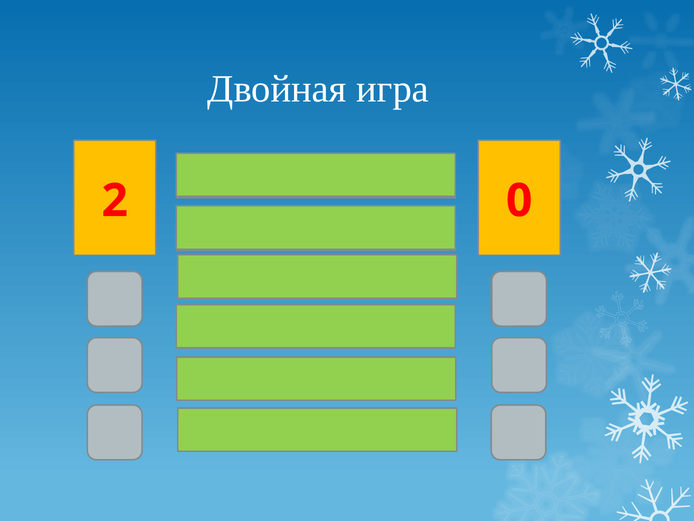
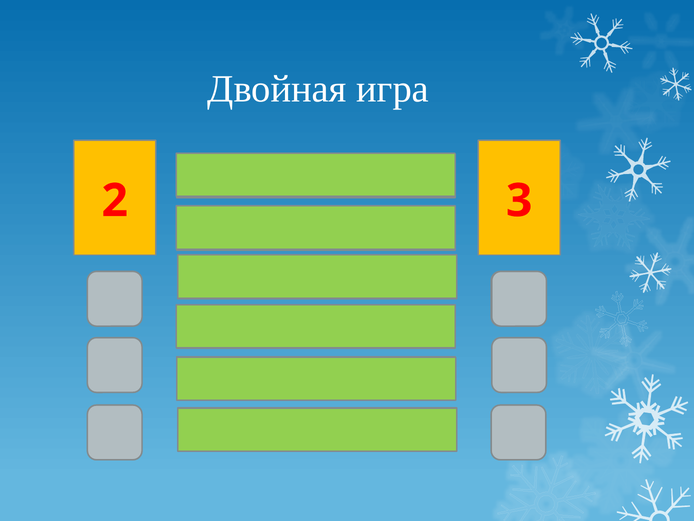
0: 0 -> 3
